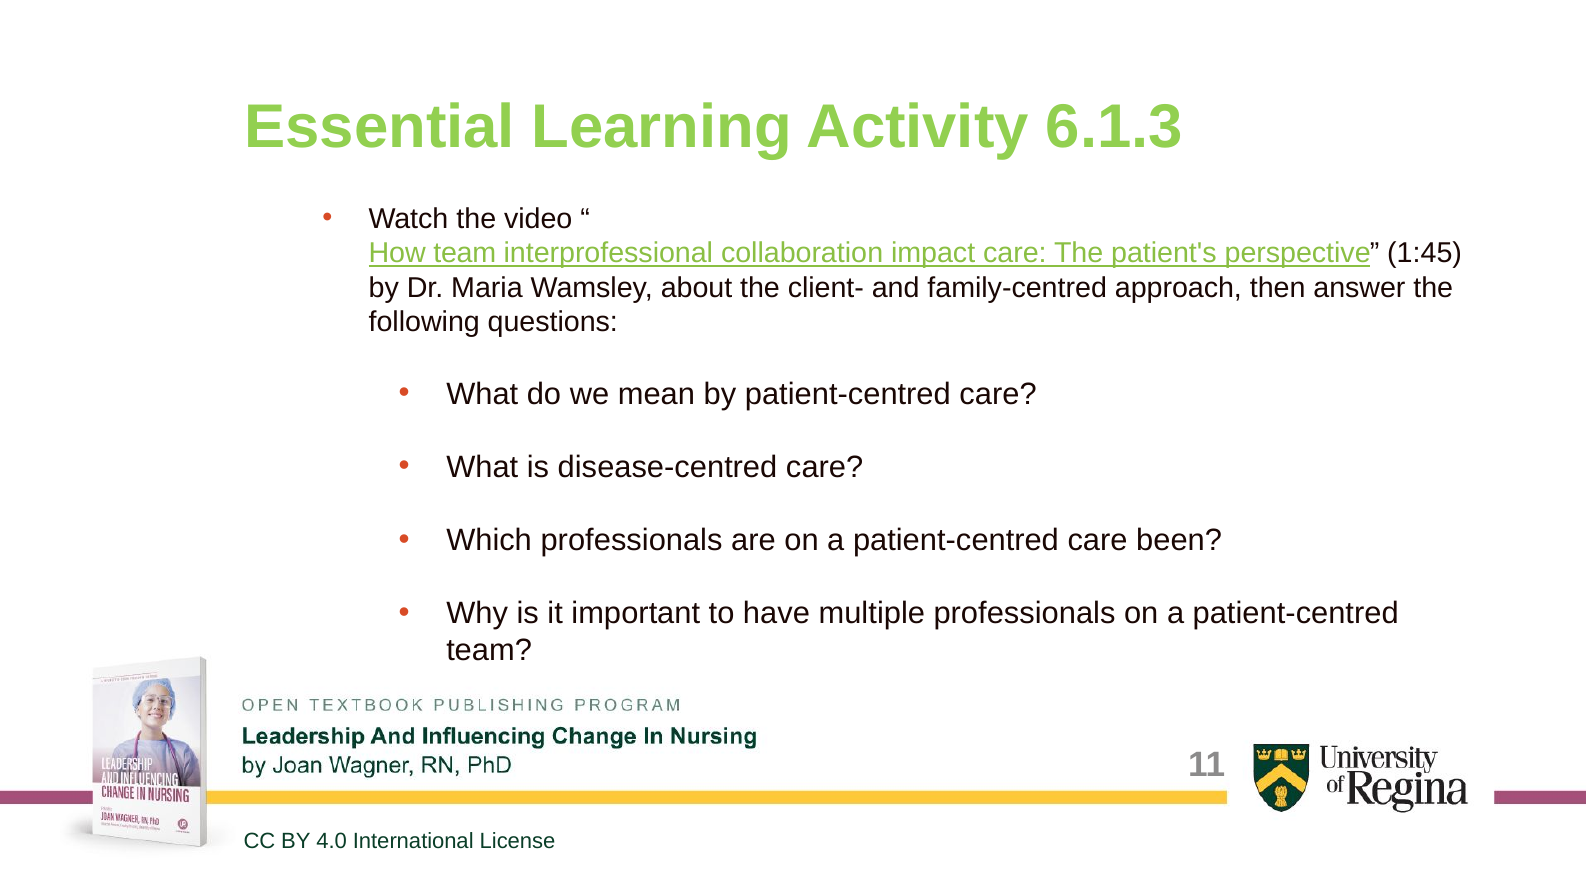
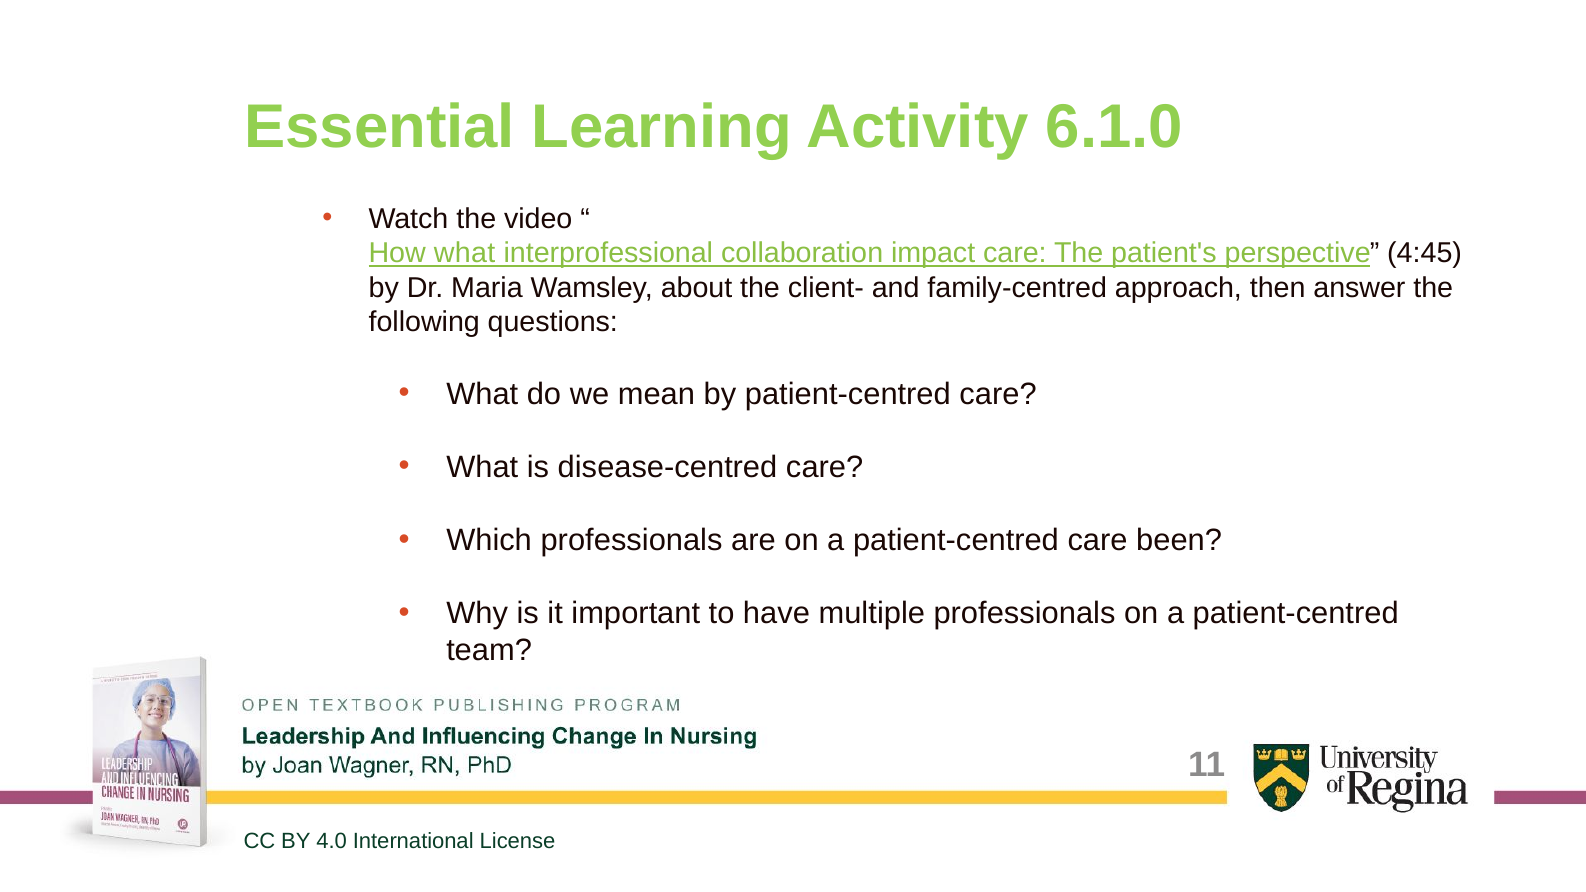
6.1.3: 6.1.3 -> 6.1.0
How team: team -> what
1:45: 1:45 -> 4:45
